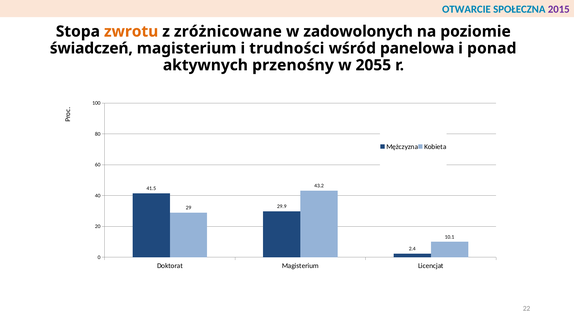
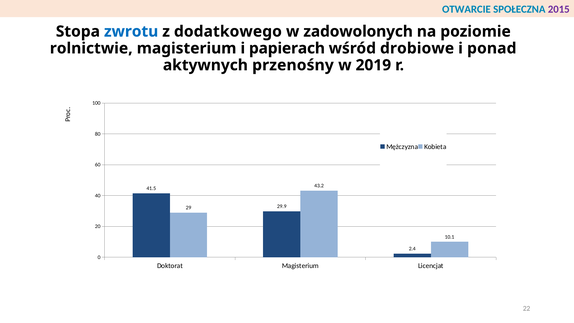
zwrotu colour: orange -> blue
zróżnicowane: zróżnicowane -> dodatkowego
świadczeń: świadczeń -> rolnictwie
trudności: trudności -> papierach
panelowa: panelowa -> drobiowe
2055: 2055 -> 2019
